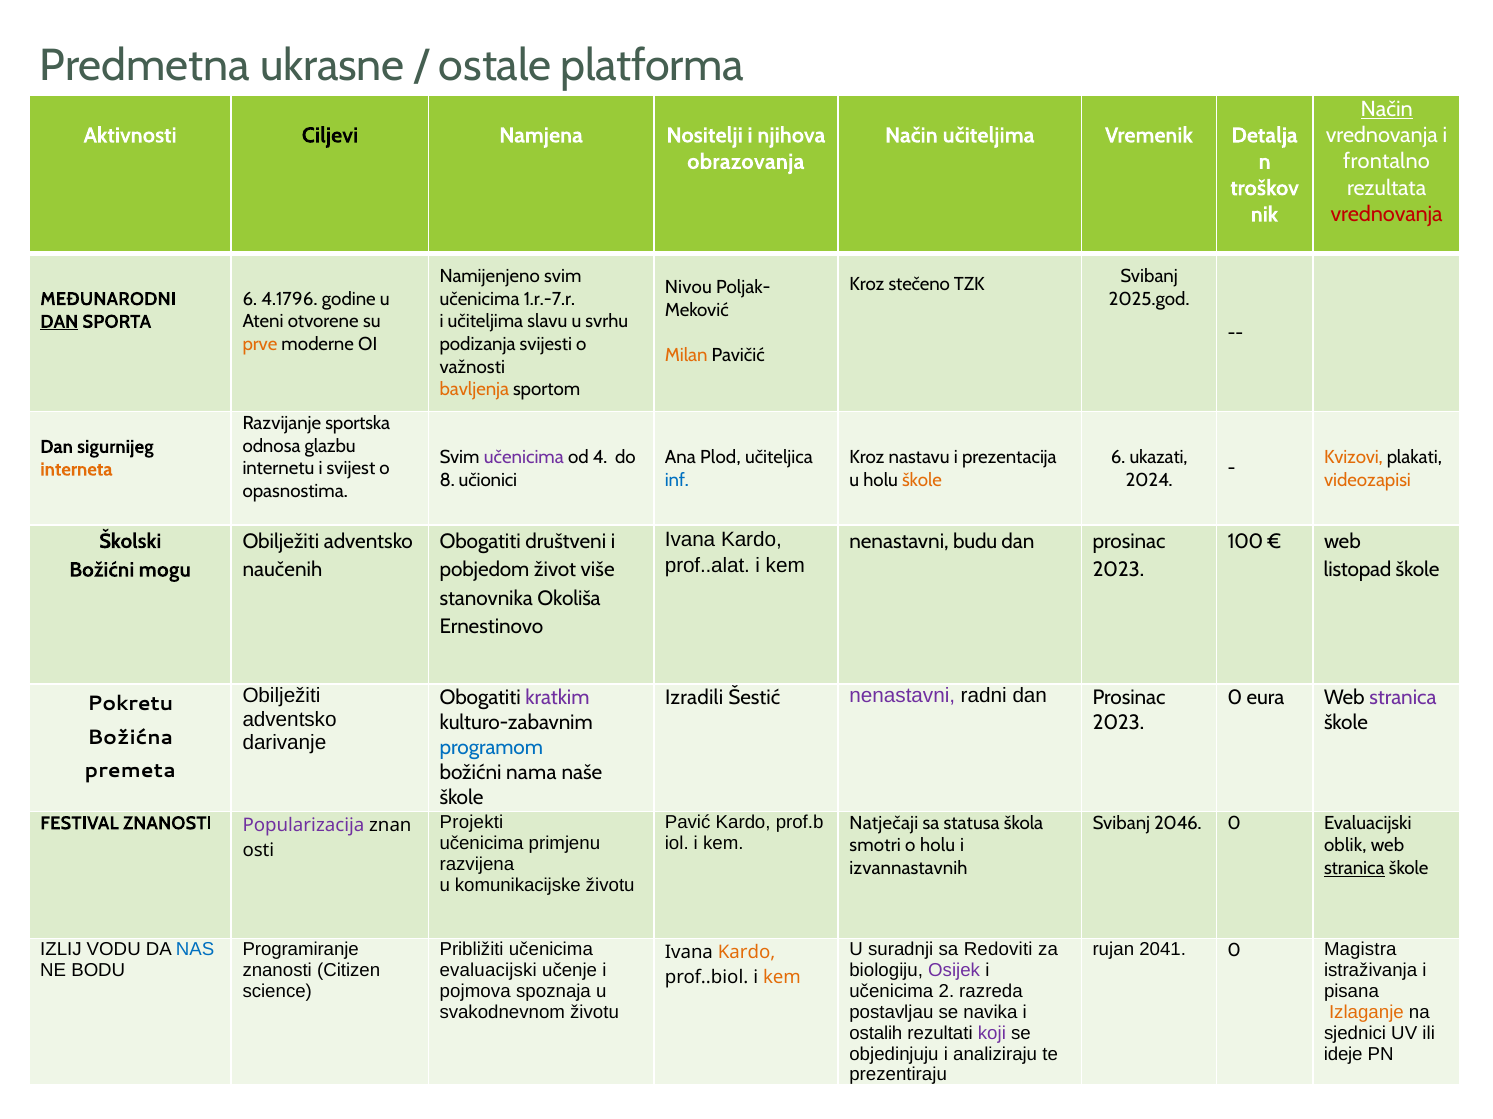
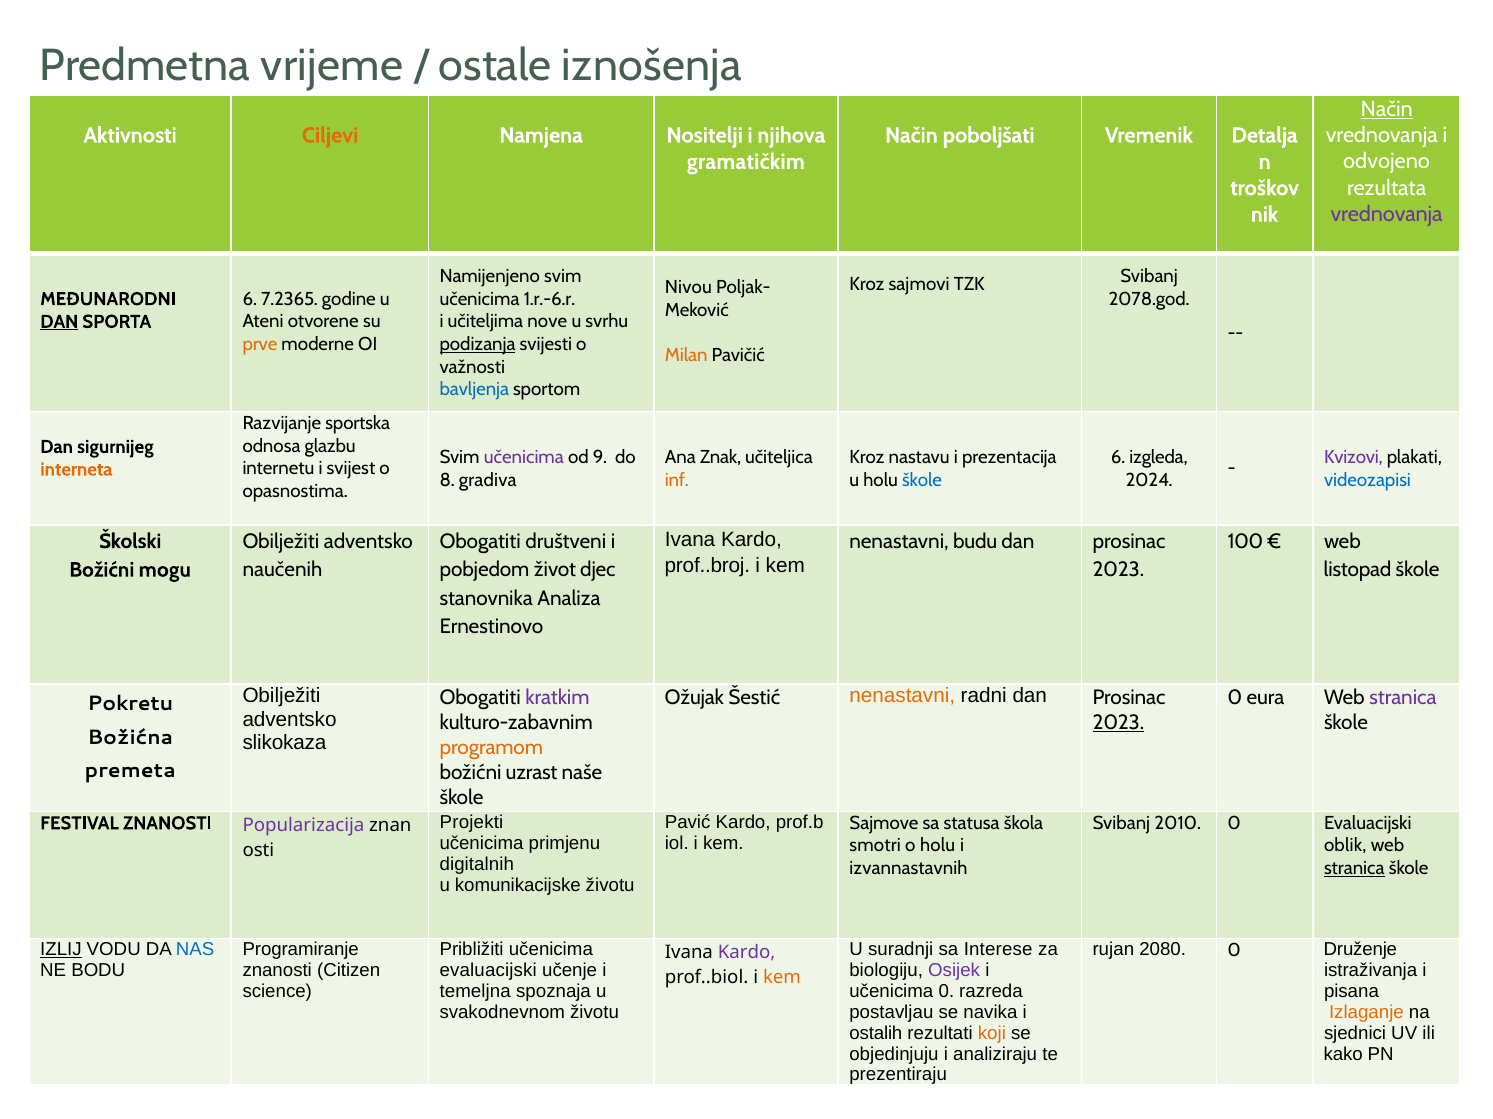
ukrasne: ukrasne -> vrijeme
platforma: platforma -> iznošenja
Ciljevi colour: black -> orange
Način učiteljima: učiteljima -> poboljšati
obrazovanja: obrazovanja -> gramatičkim
frontalno: frontalno -> odvojeno
vrednovanja at (1387, 215) colour: red -> purple
stečeno: stečeno -> sajmovi
4.1796: 4.1796 -> 7.2365
1.r.-7.r: 1.r.-7.r -> 1.r.-6.r
2025.god: 2025.god -> 2078.god
slavu: slavu -> nove
podizanja underline: none -> present
bavljenja colour: orange -> blue
4: 4 -> 9
Plod: Plod -> Znak
ukazati: ukazati -> izgleda
Kvizovi colour: orange -> purple
učionici: učionici -> gradiva
inf colour: blue -> orange
škole at (922, 480) colour: orange -> blue
videozapisi colour: orange -> blue
prof..alat: prof..alat -> prof..broj
više: više -> djec
Okoliša: Okoliša -> Analiza
Izradili: Izradili -> Ožujak
nenastavni at (902, 697) colour: purple -> orange
2023 at (1118, 723) underline: none -> present
darivanje: darivanje -> slikokaza
programom colour: blue -> orange
nama: nama -> uzrast
Natječaji: Natječaji -> Sajmove
2046: 2046 -> 2010
razvijena: razvijena -> digitalnih
IZLIJ underline: none -> present
Redoviti: Redoviti -> Interese
2041: 2041 -> 2080
Magistra: Magistra -> Druženje
Kardo at (747, 953) colour: orange -> purple
pojmova: pojmova -> temeljna
učenicima 2: 2 -> 0
koji colour: purple -> orange
ideje: ideje -> kako
